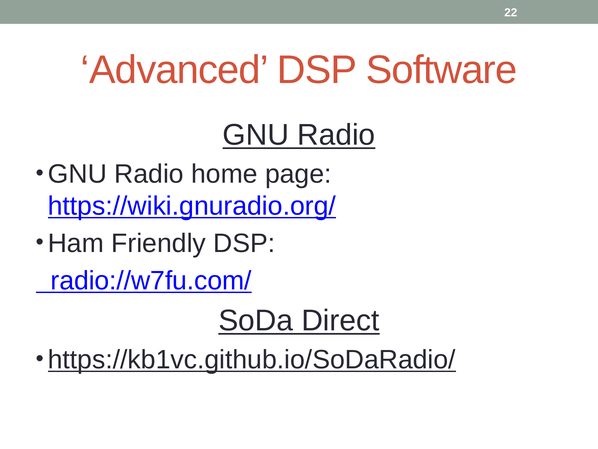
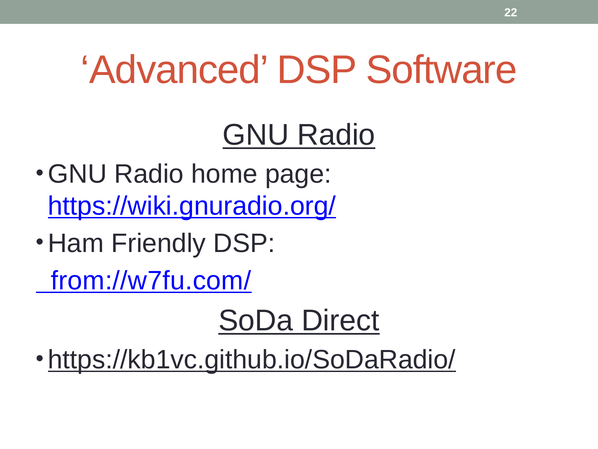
radio://w7fu.com/: radio://w7fu.com/ -> from://w7fu.com/
